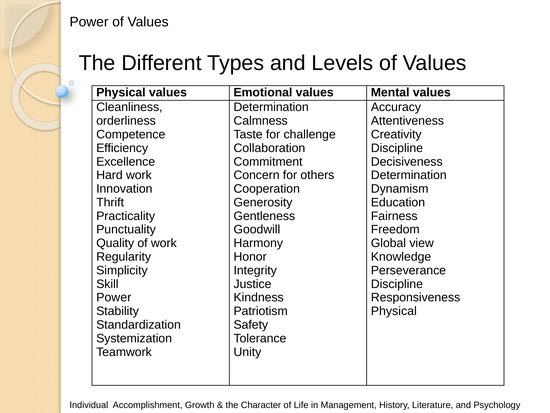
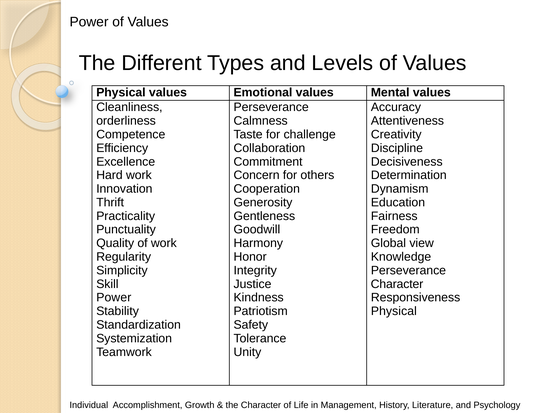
Determination at (271, 107): Determination -> Perseverance
Discipline at (397, 284): Discipline -> Character
